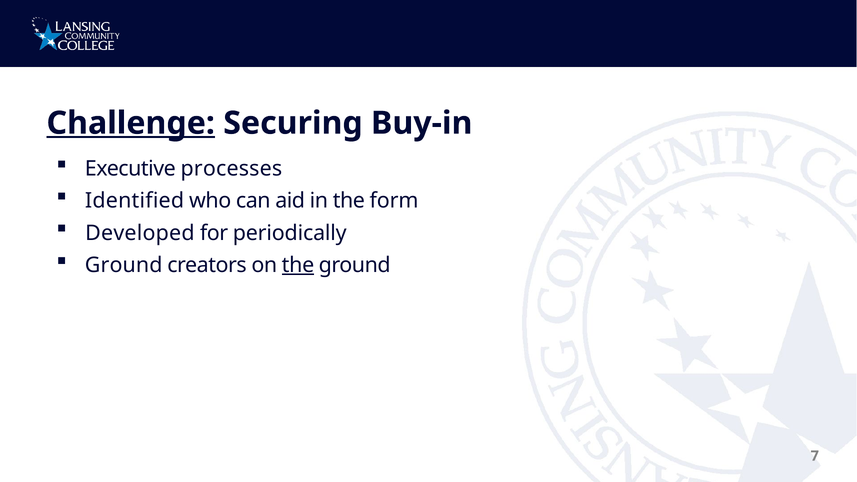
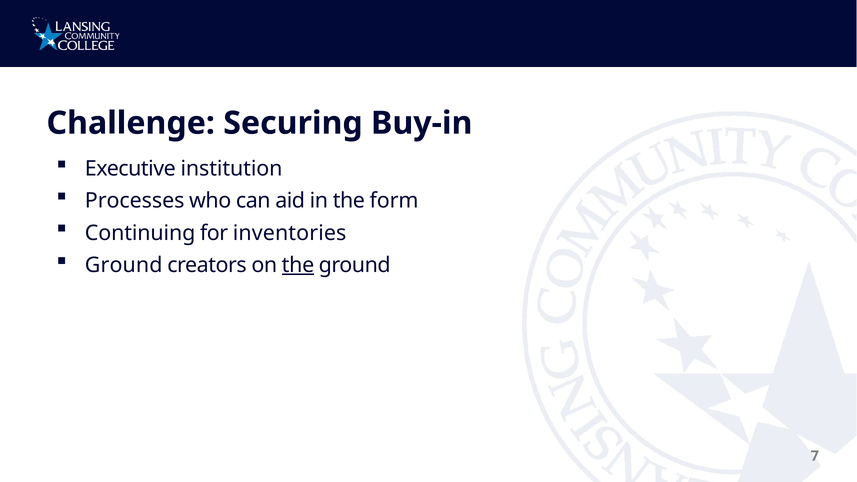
Challenge underline: present -> none
processes: processes -> institution
Identified: Identified -> Processes
Developed: Developed -> Continuing
periodically: periodically -> inventories
